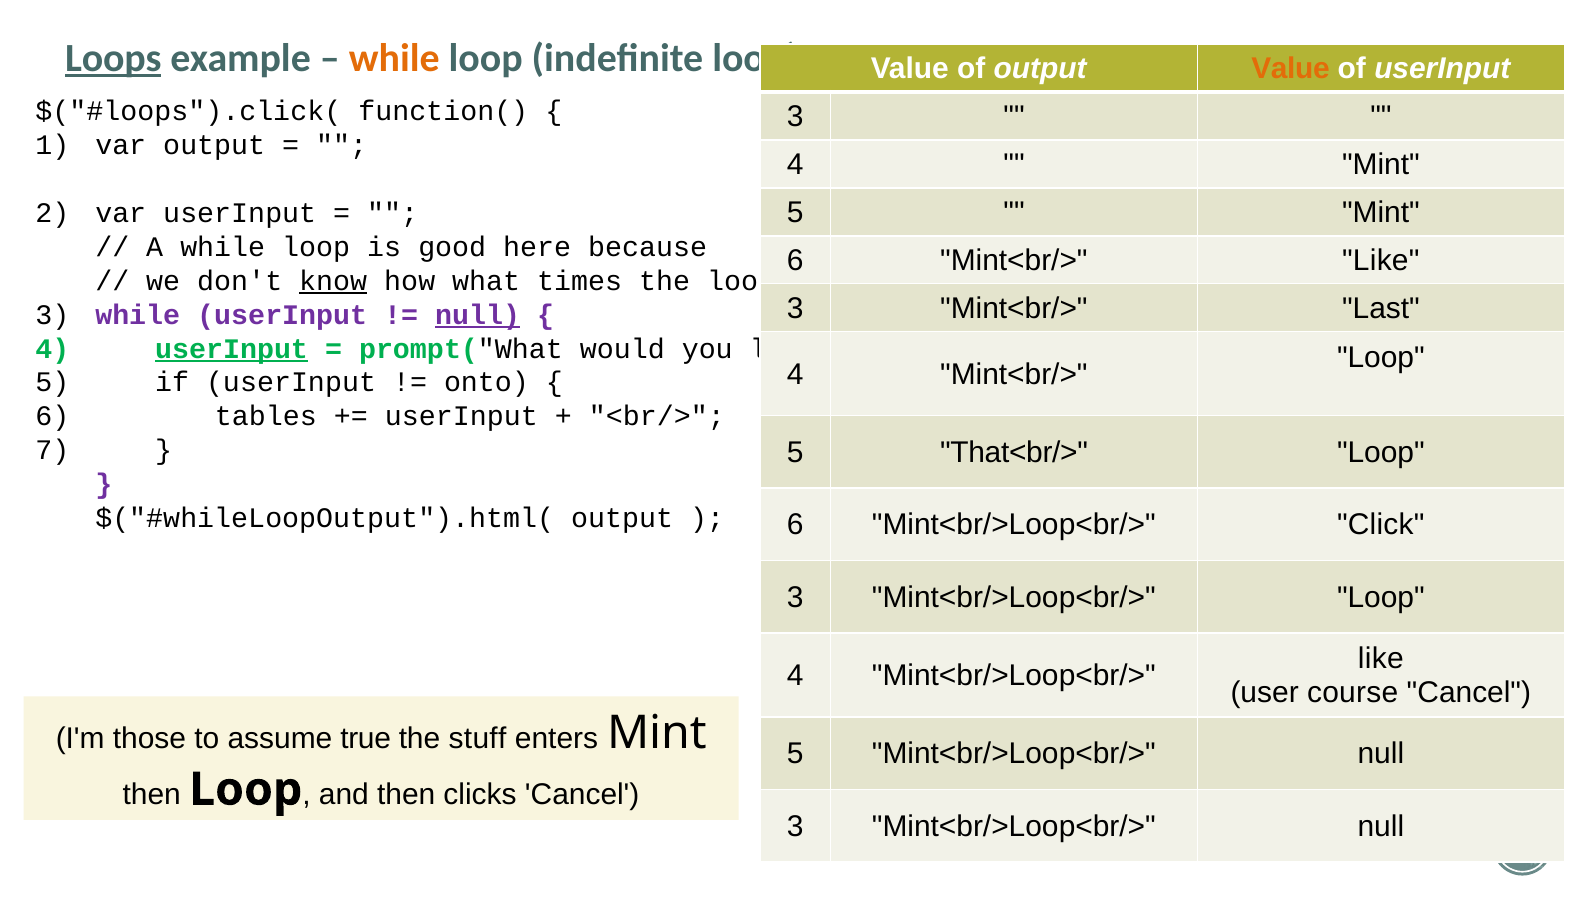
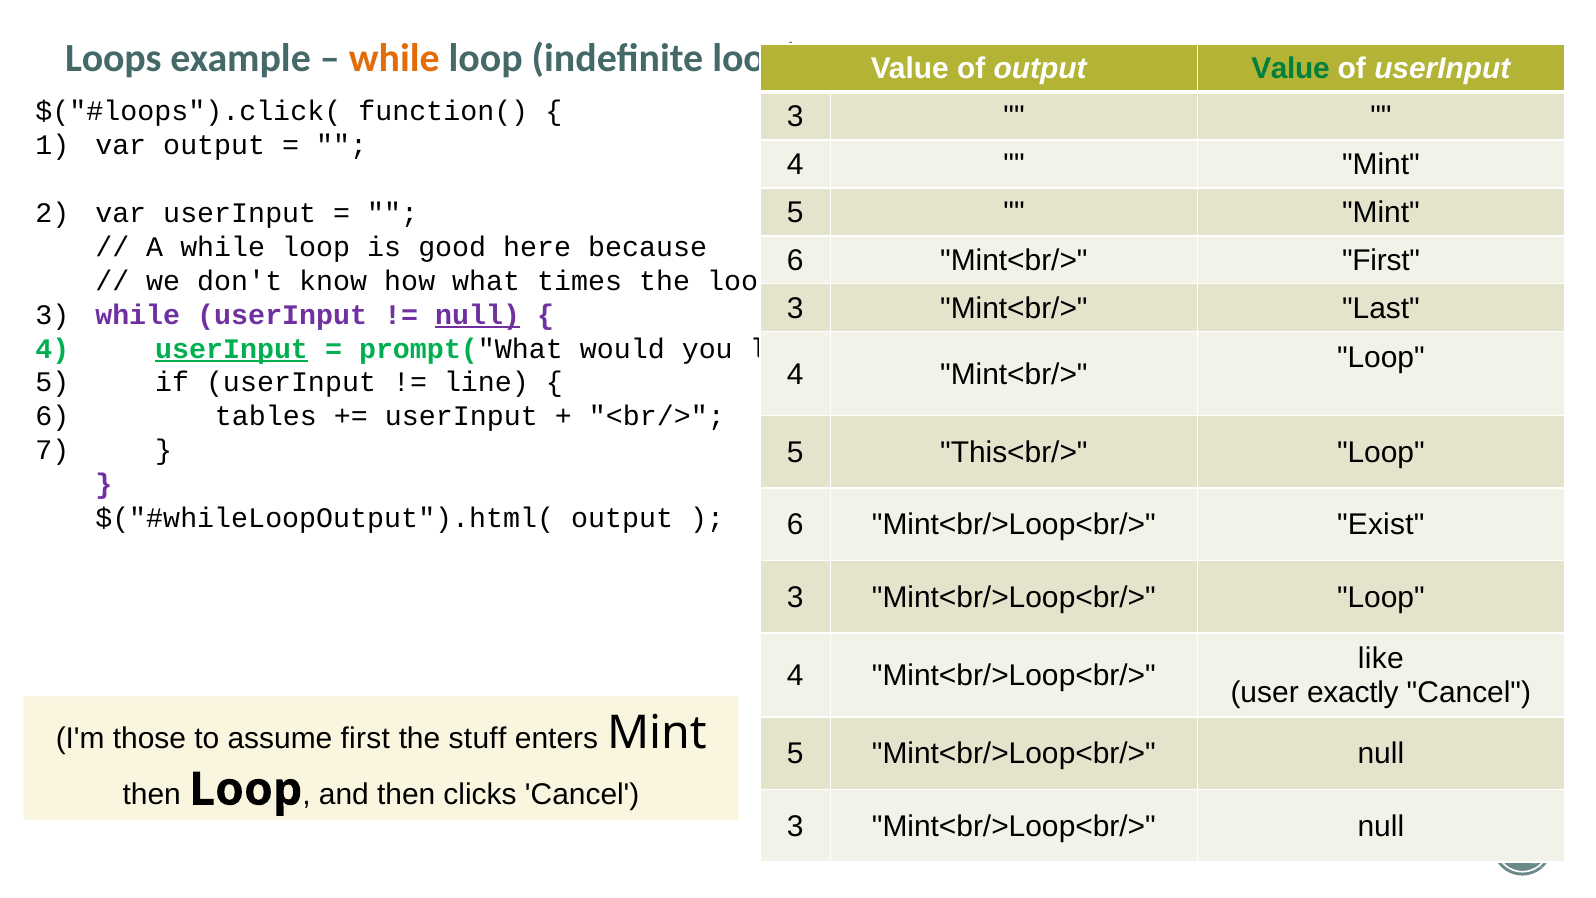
Loops underline: present -> none
Value at (1291, 69) colour: orange -> green
Mint<br/> Like: Like -> First
know underline: present -> none
onto: onto -> line
That<br/>: That<br/> -> This<br/>
Click: Click -> Exist
course: course -> exactly
assume true: true -> first
